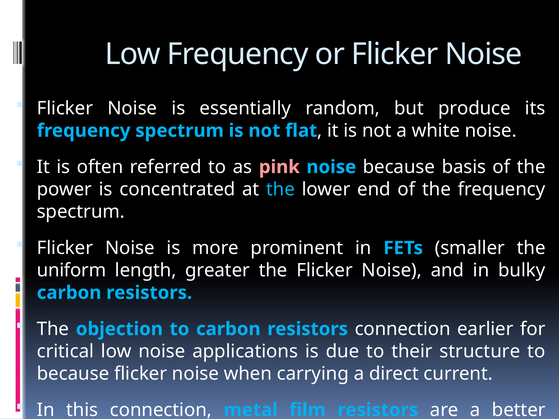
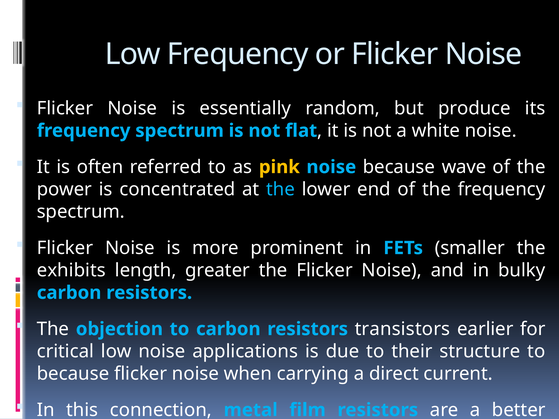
pink colour: pink -> yellow
basis: basis -> wave
uniform: uniform -> exhibits
resistors connection: connection -> transistors
